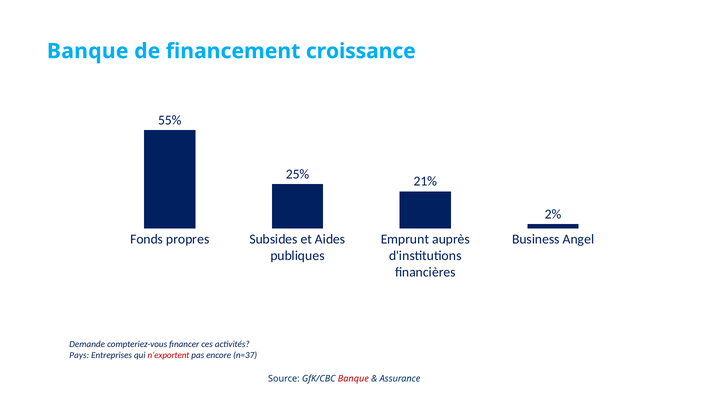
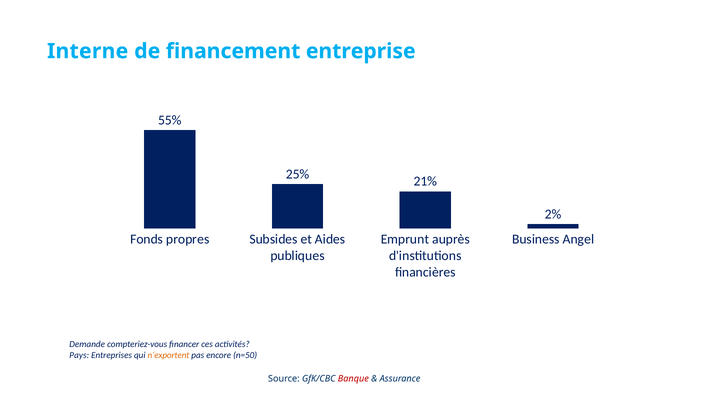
Banque at (88, 51): Banque -> Interne
croissance: croissance -> entreprise
n‘exportent colour: red -> orange
n=37: n=37 -> n=50
